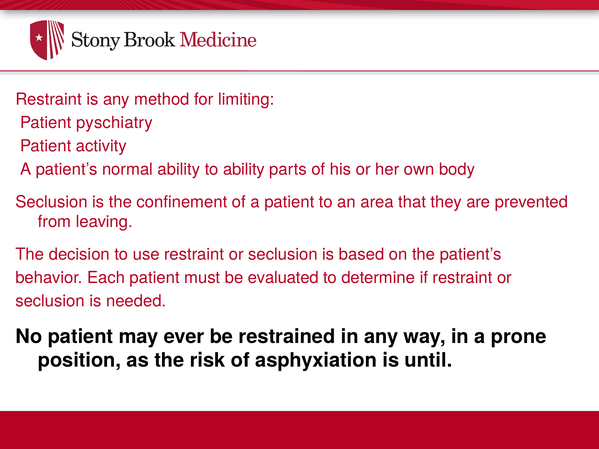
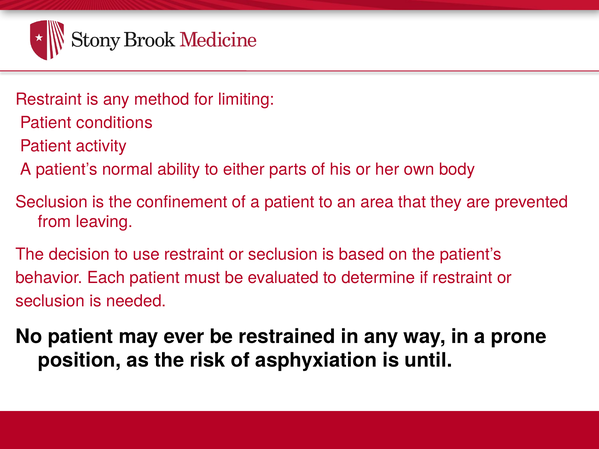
pyschiatry: pyschiatry -> conditions
to ability: ability -> either
